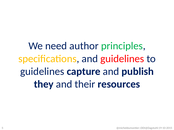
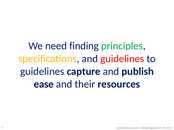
author: author -> finding
they: they -> ease
